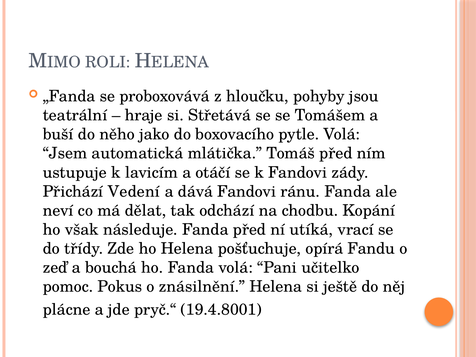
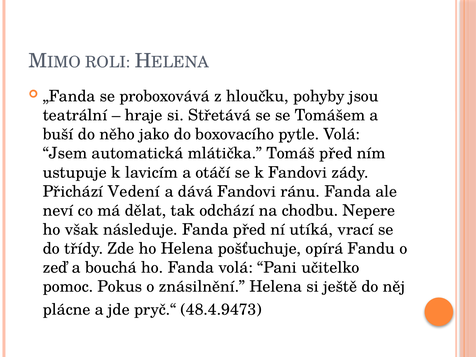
Kopání: Kopání -> Nepere
19.4.8001: 19.4.8001 -> 48.4.9473
